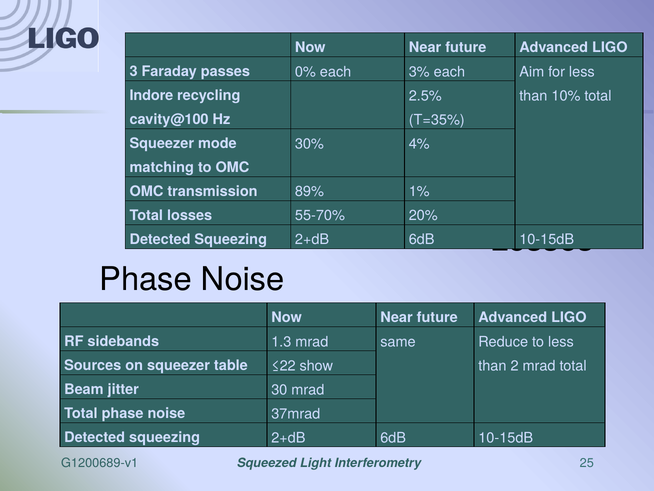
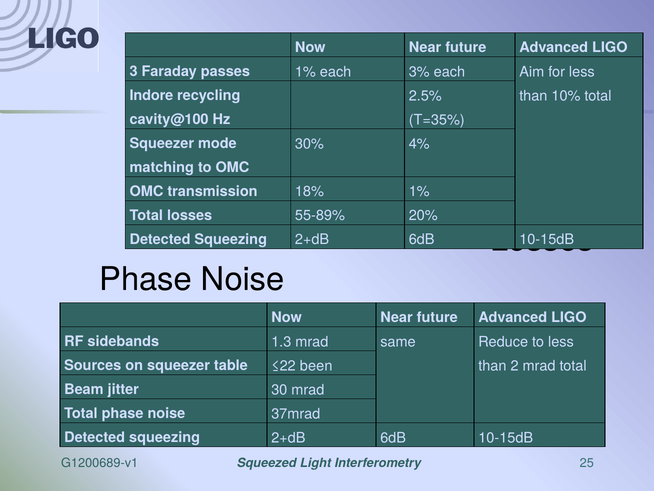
passes 0%: 0% -> 1%
89%: 89% -> 18%
55-70%: 55-70% -> 55-89%
show: show -> been
